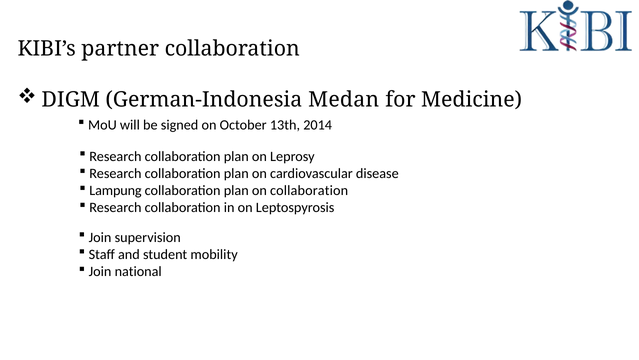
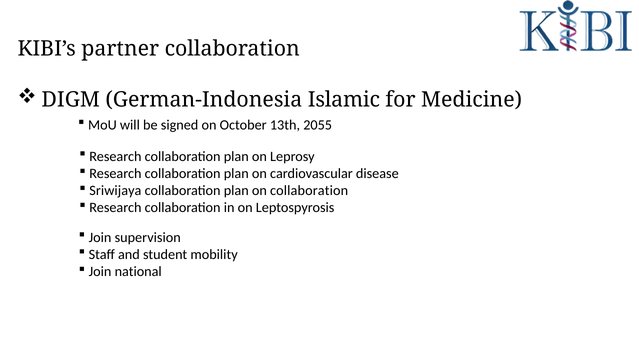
Medan: Medan -> Islamic
2014: 2014 -> 2055
Lampung: Lampung -> Sriwijaya
